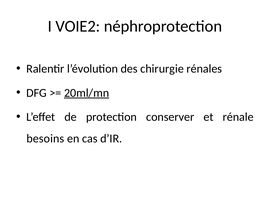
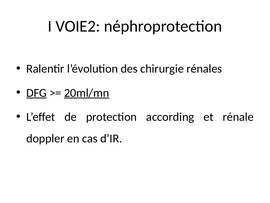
DFG underline: none -> present
conserver: conserver -> according
besoins: besoins -> doppler
